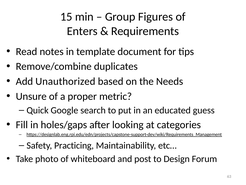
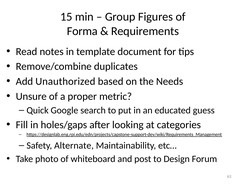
Enters: Enters -> Forma
Practicing: Practicing -> Alternate
